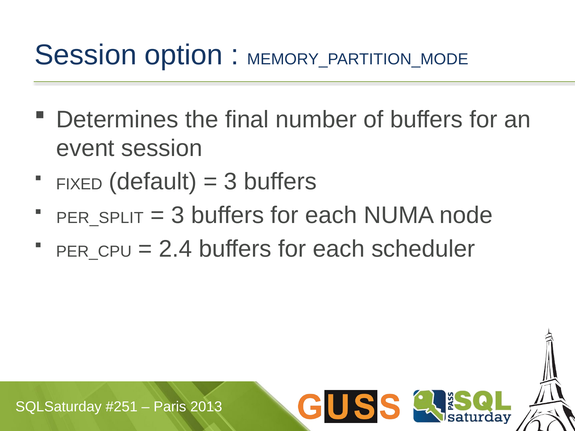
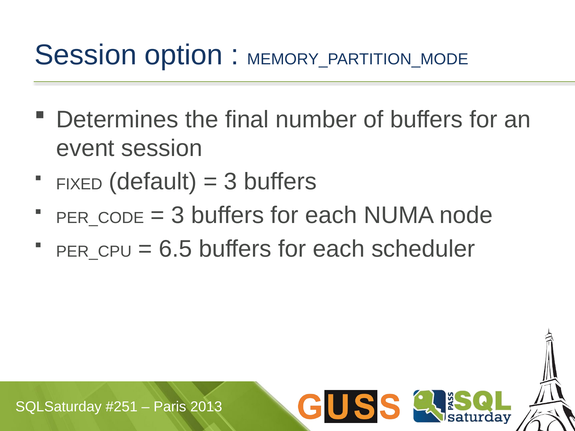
PER_SPLIT: PER_SPLIT -> PER_CODE
2.4: 2.4 -> 6.5
